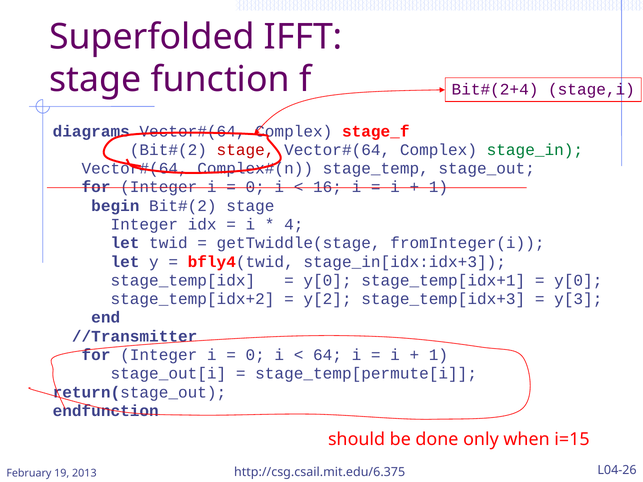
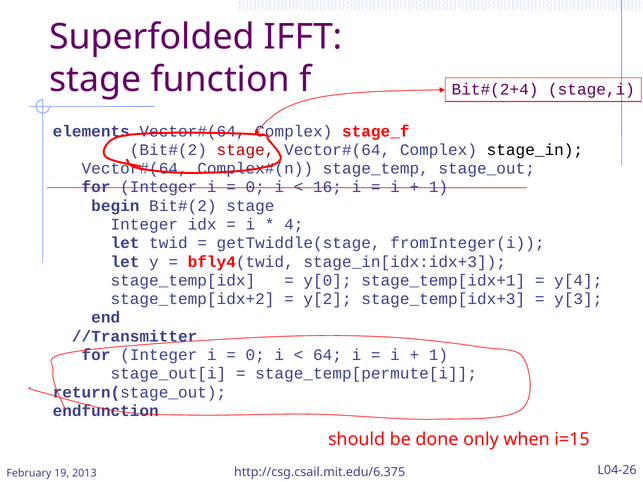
diagrams: diagrams -> elements
stage_in colour: green -> black
y[0 at (578, 281): y[0 -> y[4
